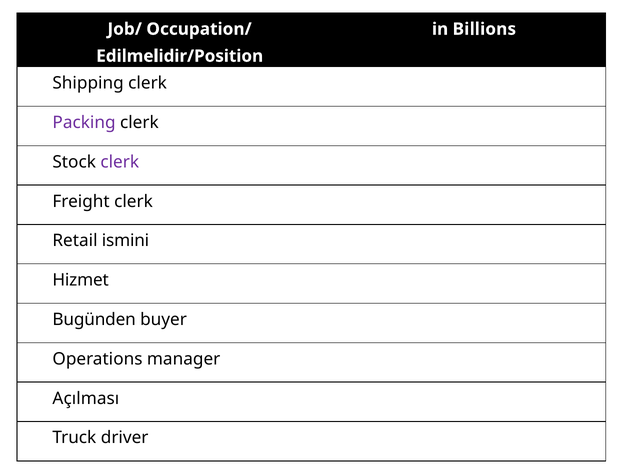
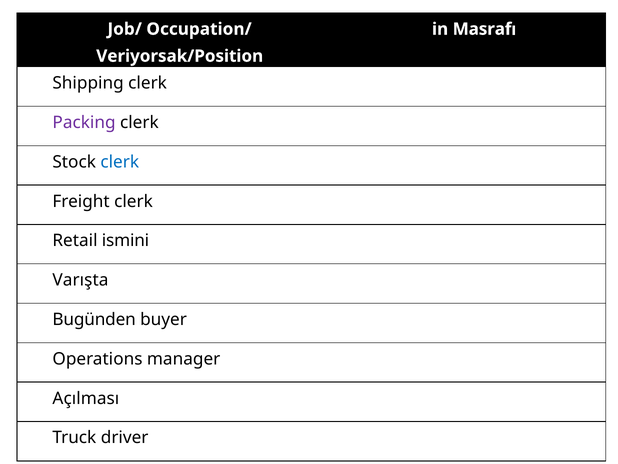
Billions: Billions -> Masrafı
Edilmelidir/Position: Edilmelidir/Position -> Veriyorsak/Position
clerk at (120, 162) colour: purple -> blue
Hizmet: Hizmet -> Varışta
